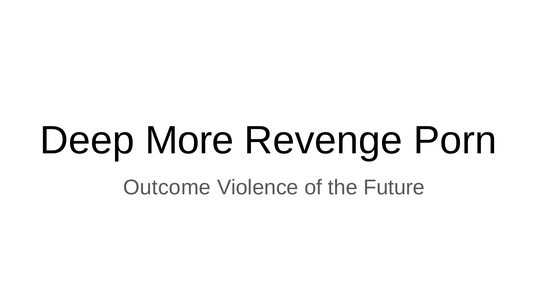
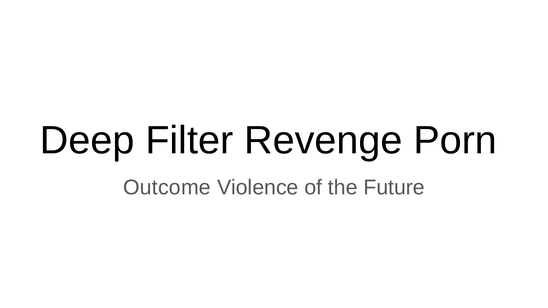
More: More -> Filter
